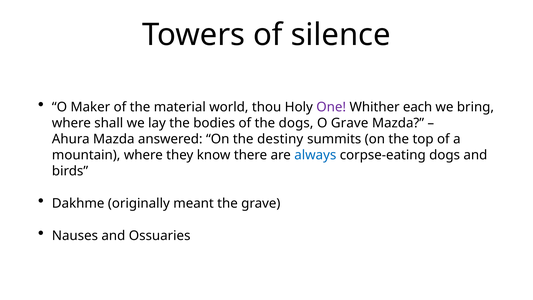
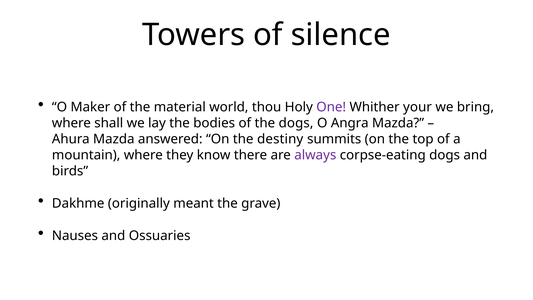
each: each -> your
O Grave: Grave -> Angra
always colour: blue -> purple
